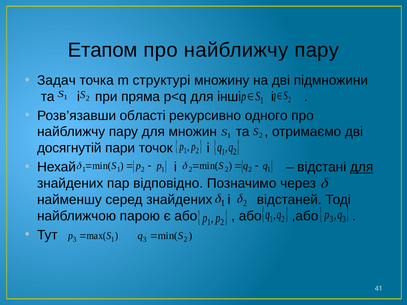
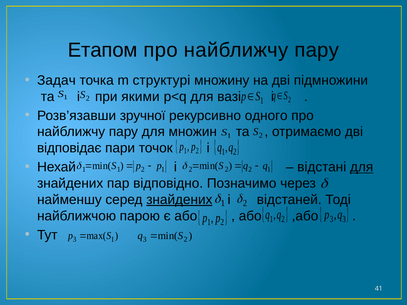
пряма: пряма -> якими
інші: інші -> вазі
області: області -> зручної
досягнутій: досягнутій -> відповідає
знайдених at (179, 200) underline: none -> present
